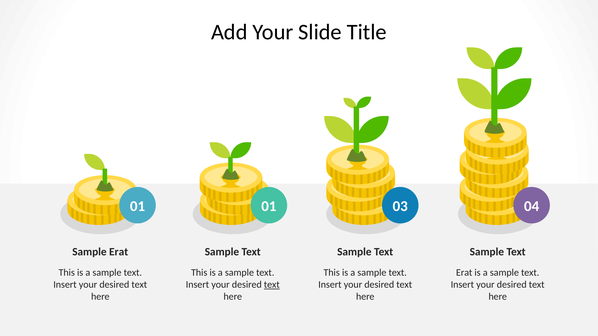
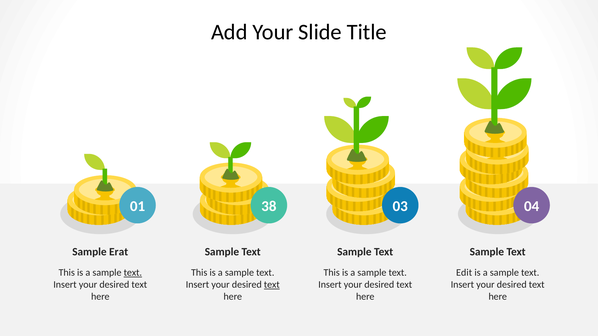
01 01: 01 -> 38
text at (133, 273) underline: none -> present
Erat at (464, 273): Erat -> Edit
